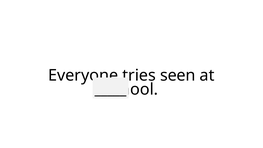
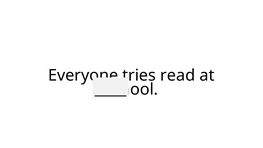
seen: seen -> read
